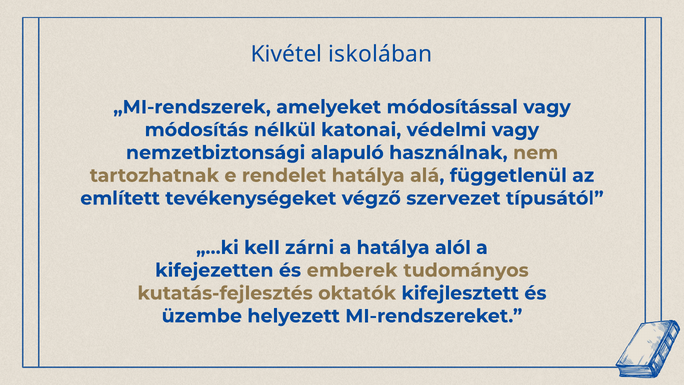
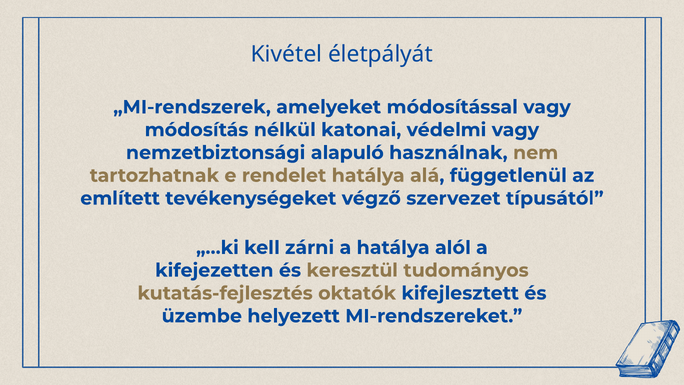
iskolában: iskolában -> életpályát
emberek: emberek -> keresztül
